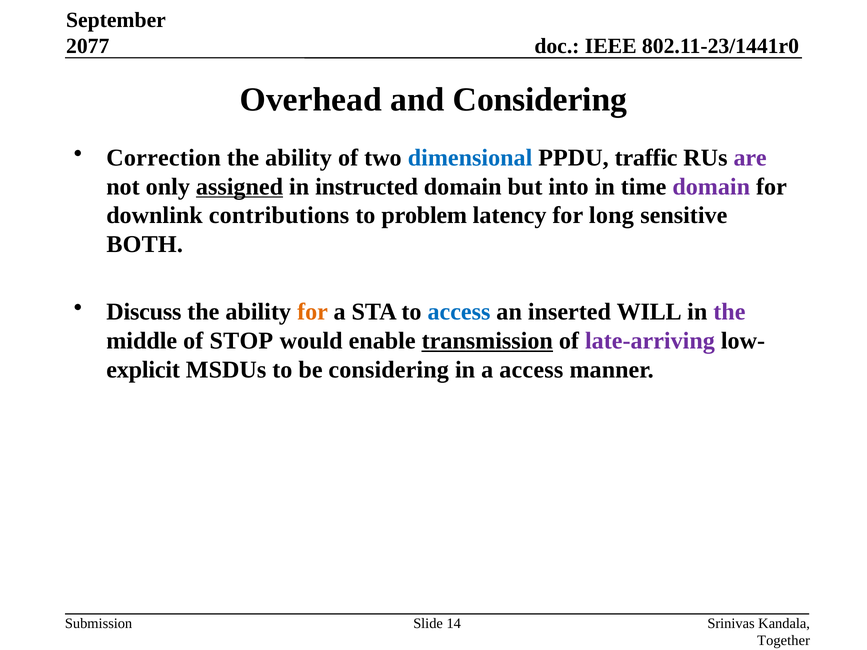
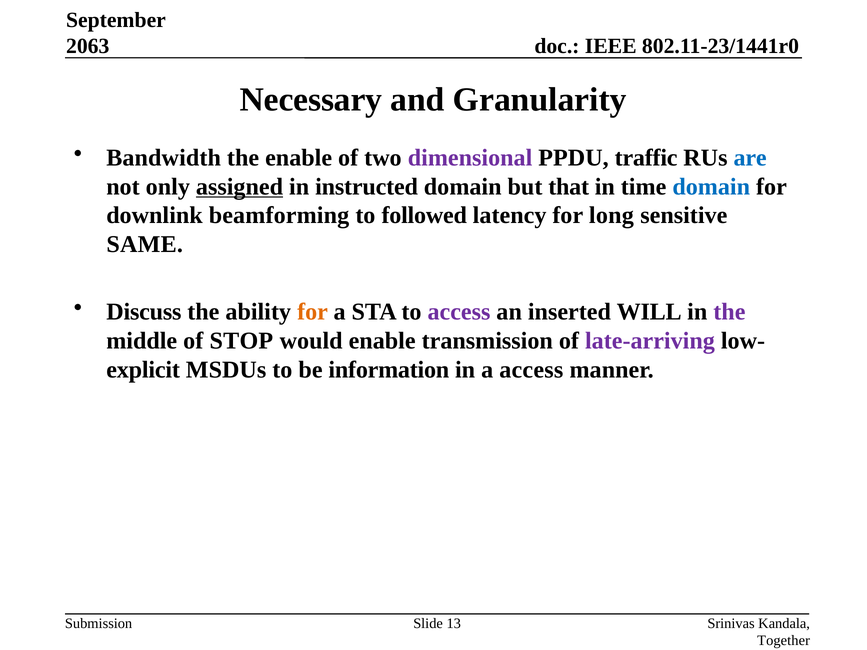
2077: 2077 -> 2063
Overhead: Overhead -> Necessary
and Considering: Considering -> Granularity
Correction: Correction -> Bandwidth
ability at (299, 158): ability -> enable
dimensional colour: blue -> purple
are colour: purple -> blue
into: into -> that
domain at (711, 187) colour: purple -> blue
contributions: contributions -> beamforming
problem: problem -> followed
BOTH: BOTH -> SAME
access at (459, 312) colour: blue -> purple
transmission underline: present -> none
be considering: considering -> information
14: 14 -> 13
